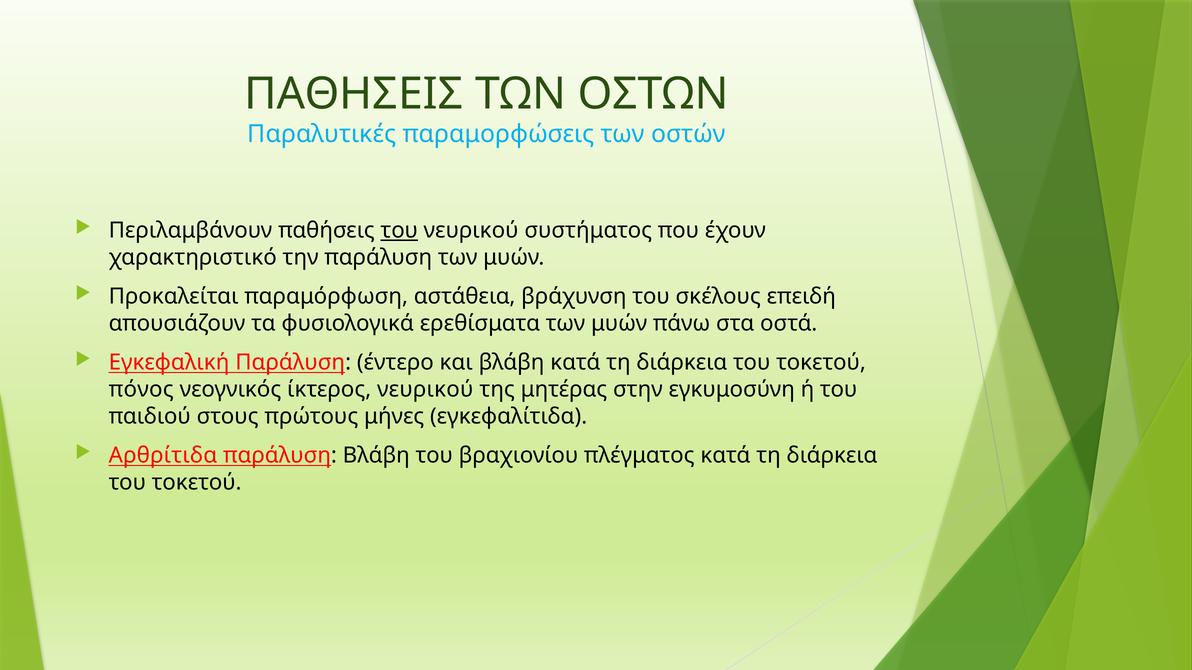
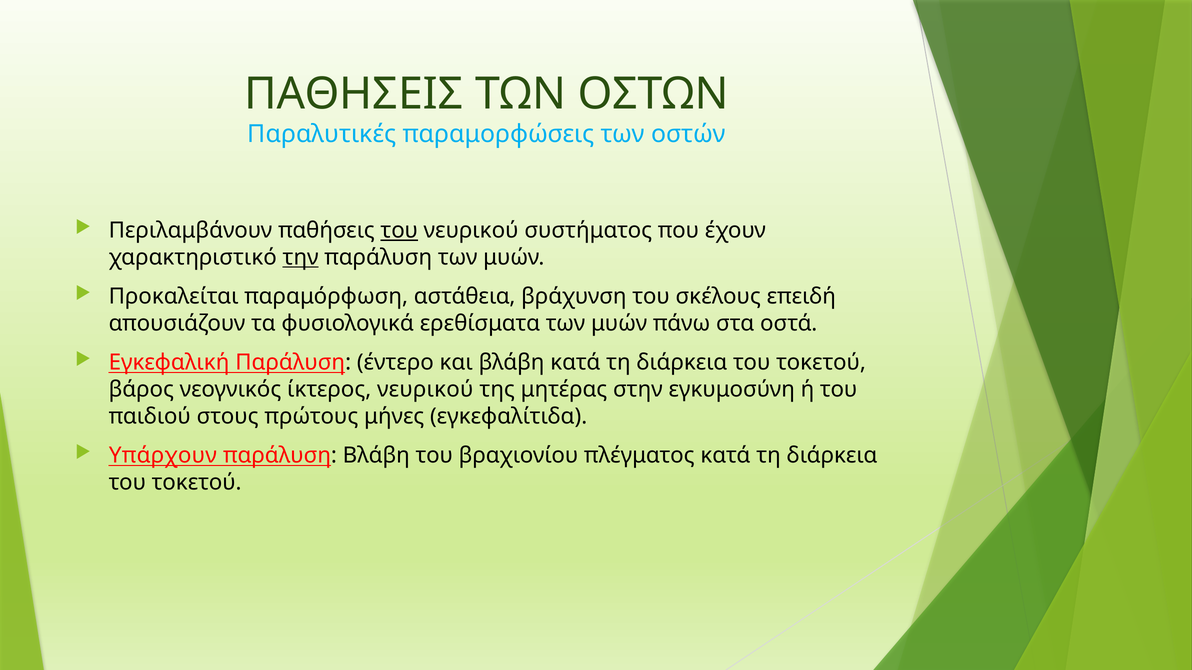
την underline: none -> present
πόνος: πόνος -> βάρος
Αρθρίτιδα: Αρθρίτιδα -> Υπάρχουν
